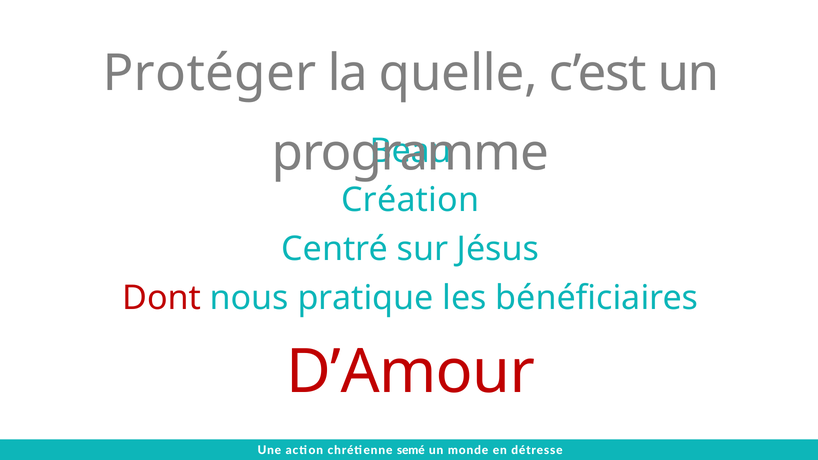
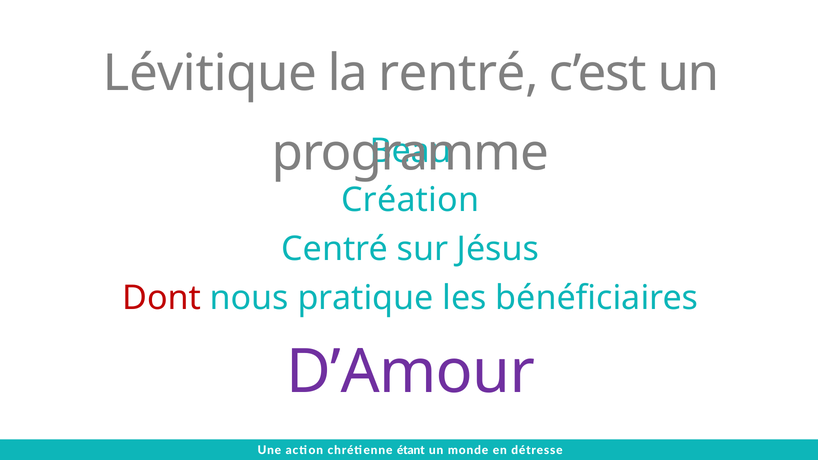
Protéger: Protéger -> Lévitique
quelle: quelle -> rentré
D’Amour colour: red -> purple
semé: semé -> étant
